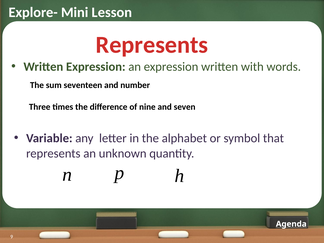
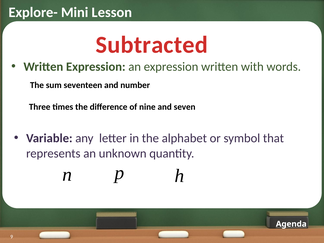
Represents at (152, 45): Represents -> Subtracted
